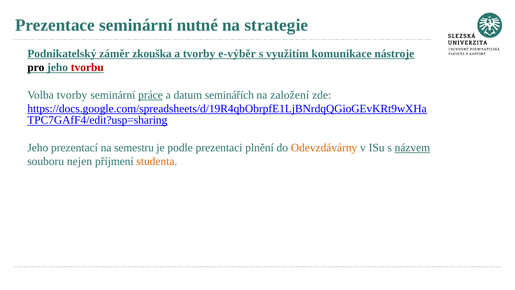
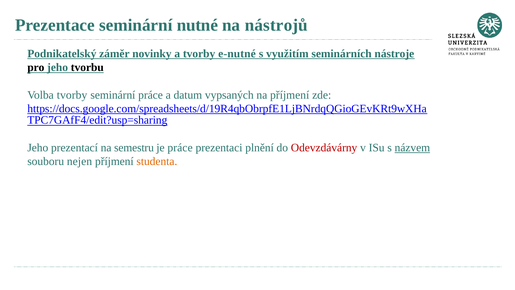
strategie: strategie -> nástrojů
zkouška: zkouška -> novinky
e-výběr: e-výběr -> e-nutné
komunikace: komunikace -> seminárních
tvorbu colour: red -> black
práce at (151, 95) underline: present -> none
seminářích: seminářích -> vypsaných
na založení: založení -> příjmení
je podle: podle -> práce
Odevzdávárny colour: orange -> red
